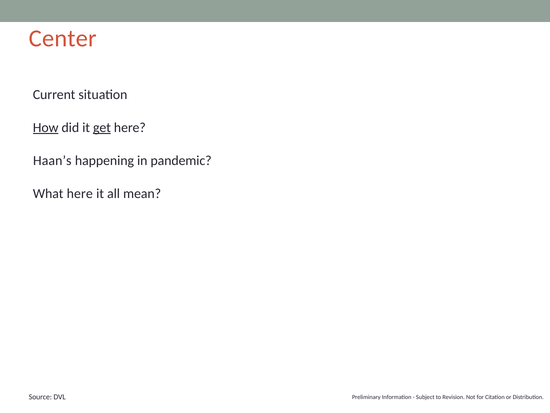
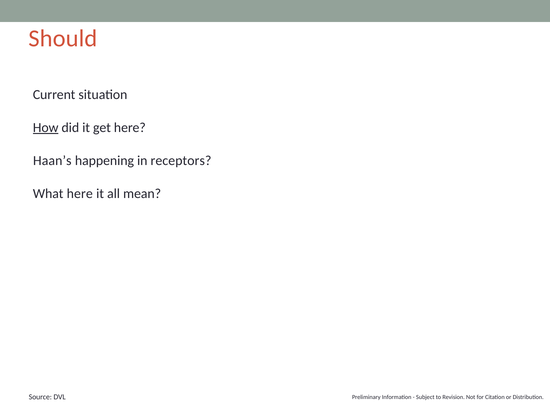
Center: Center -> Should
get underline: present -> none
pandemic: pandemic -> receptors
